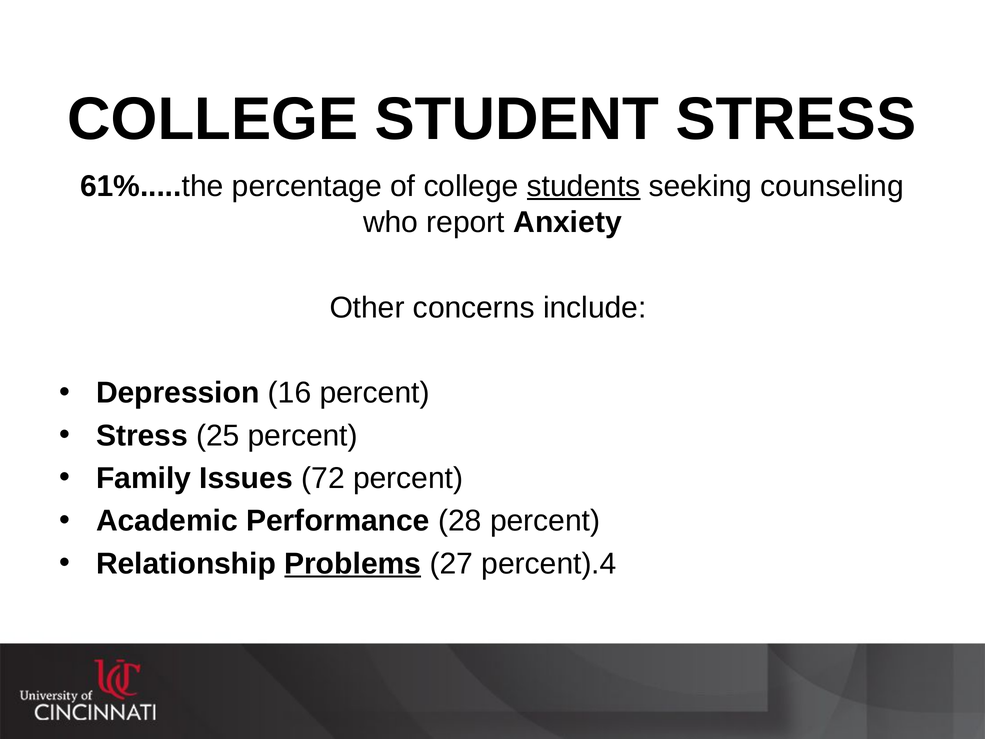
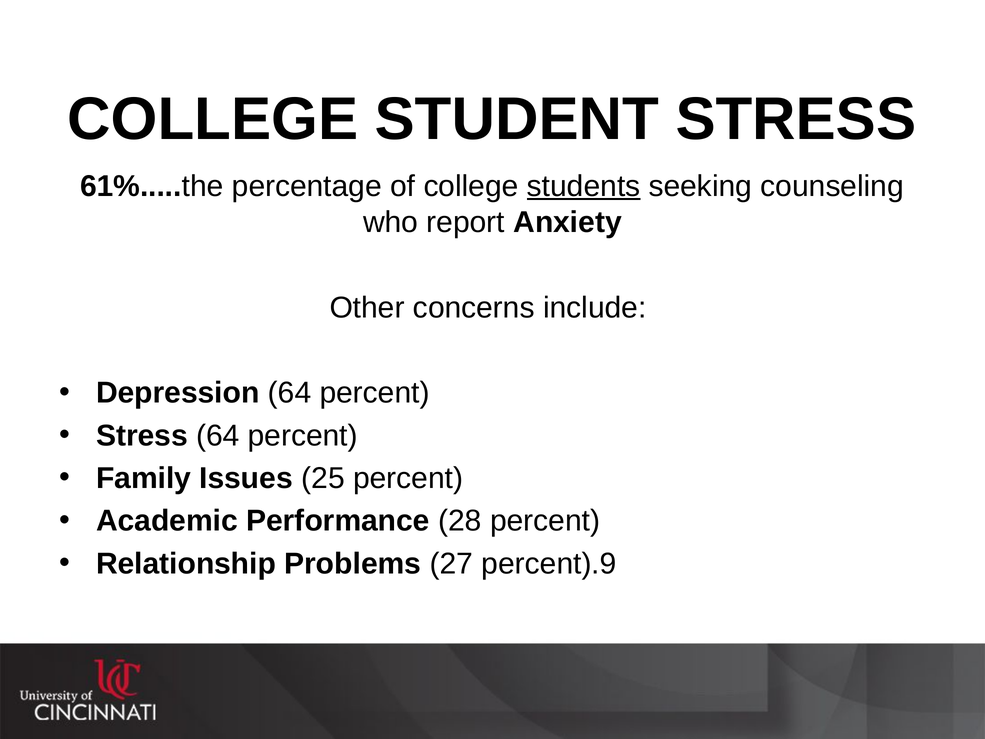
Depression 16: 16 -> 64
Stress 25: 25 -> 64
72: 72 -> 25
Problems underline: present -> none
percent).4: percent).4 -> percent).9
